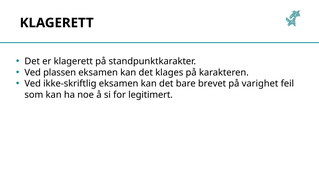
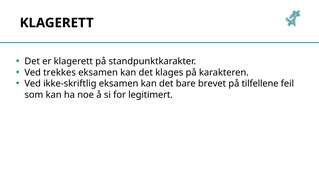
plassen: plassen -> trekkes
varighet: varighet -> tilfellene
